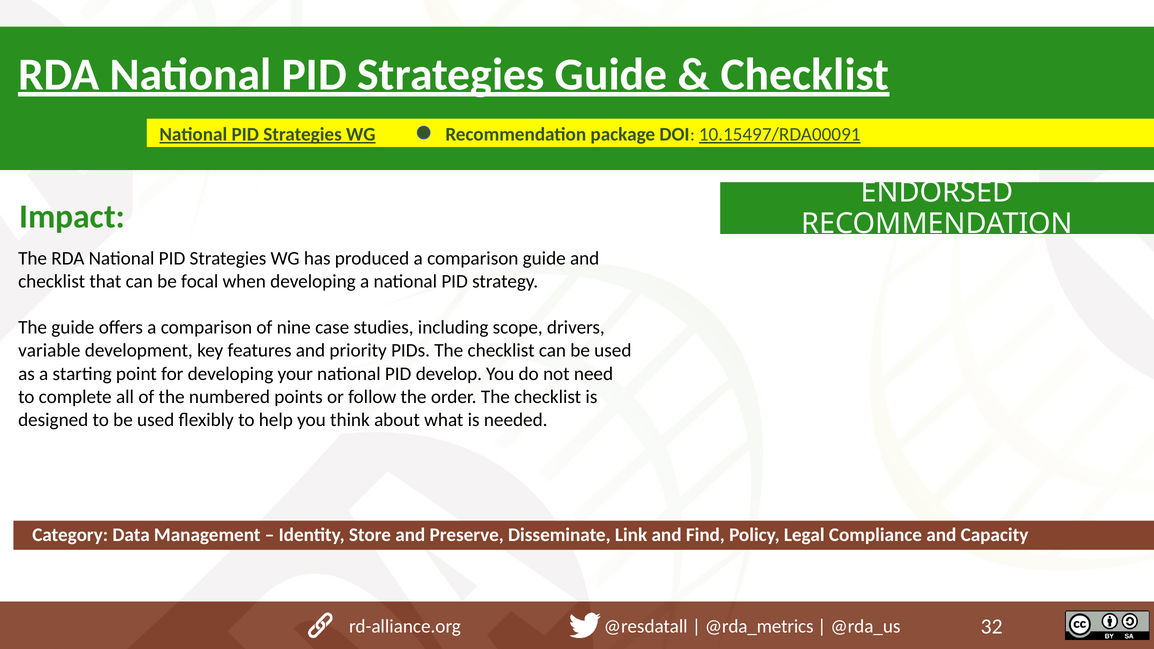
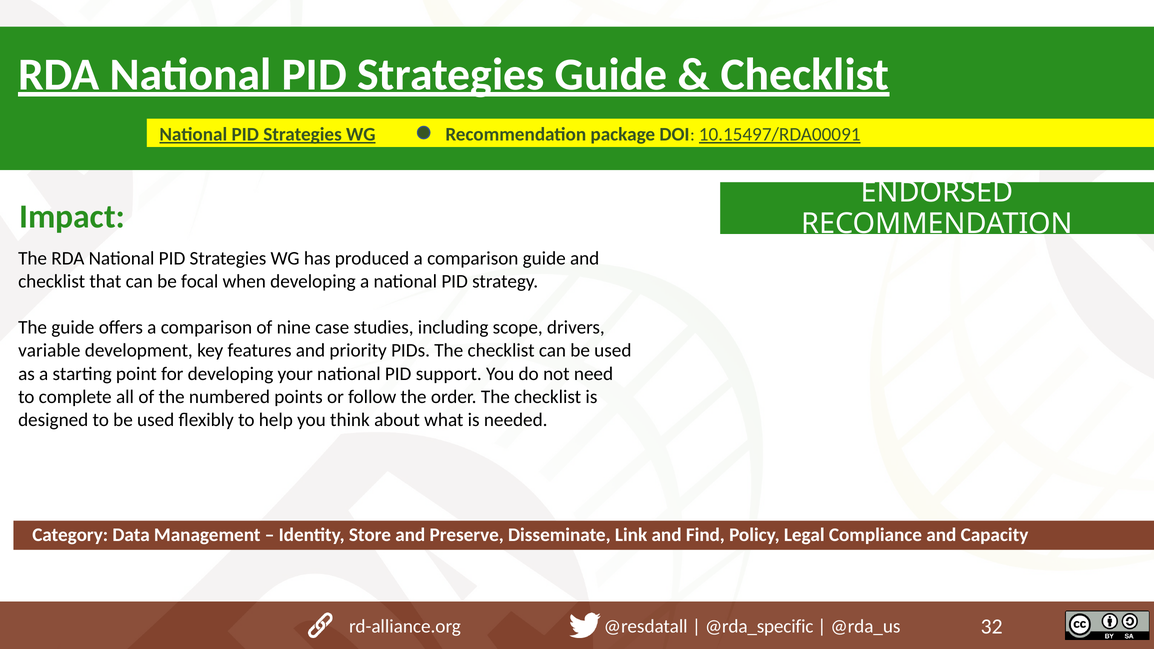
develop: develop -> support
@rda_metrics: @rda_metrics -> @rda_specific
